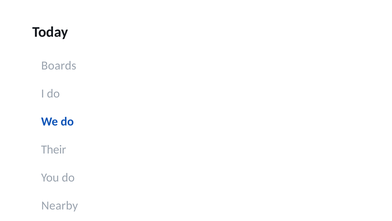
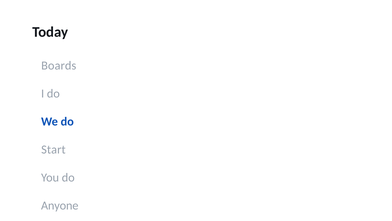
Their: Their -> Start
Nearby: Nearby -> Anyone
